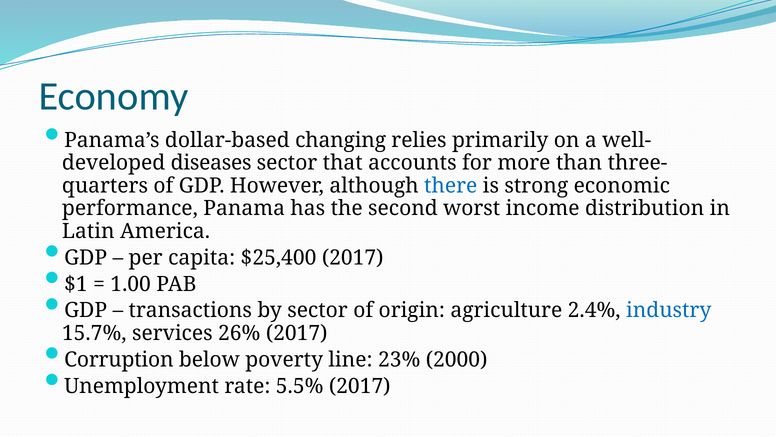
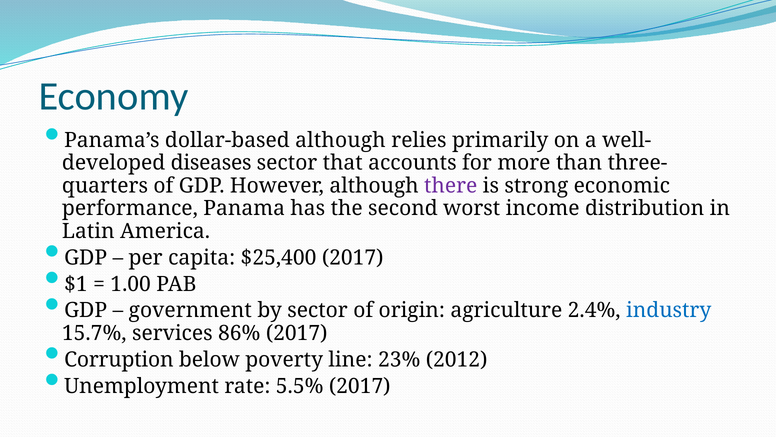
dollar-based changing: changing -> although
there colour: blue -> purple
transactions: transactions -> government
26%: 26% -> 86%
2000: 2000 -> 2012
